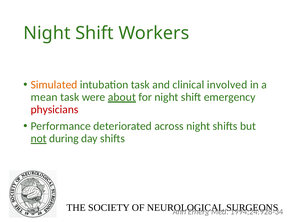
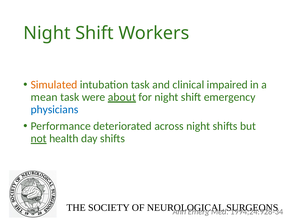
involved: involved -> impaired
physicians colour: red -> blue
during: during -> health
